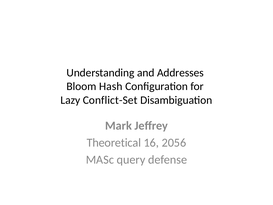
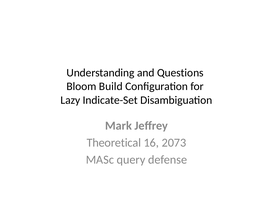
Addresses: Addresses -> Questions
Hash: Hash -> Build
Conflict-Set: Conflict-Set -> Indicate-Set
2056: 2056 -> 2073
